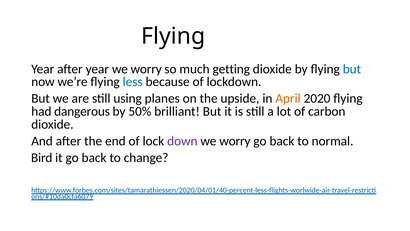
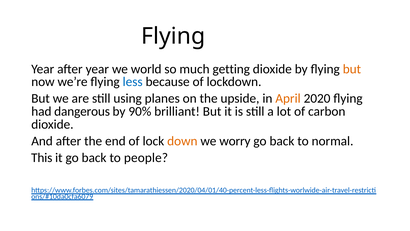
year we worry: worry -> world
but at (352, 69) colour: blue -> orange
50%: 50% -> 90%
down colour: purple -> orange
Bird: Bird -> This
change: change -> people
